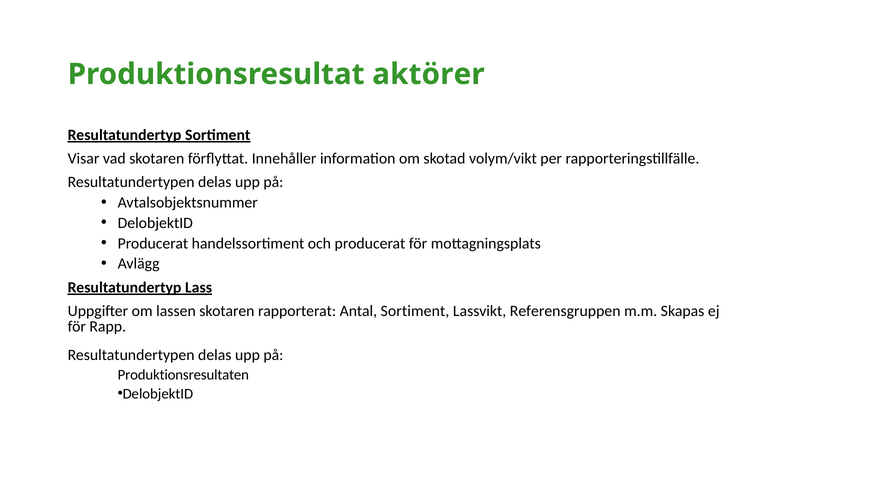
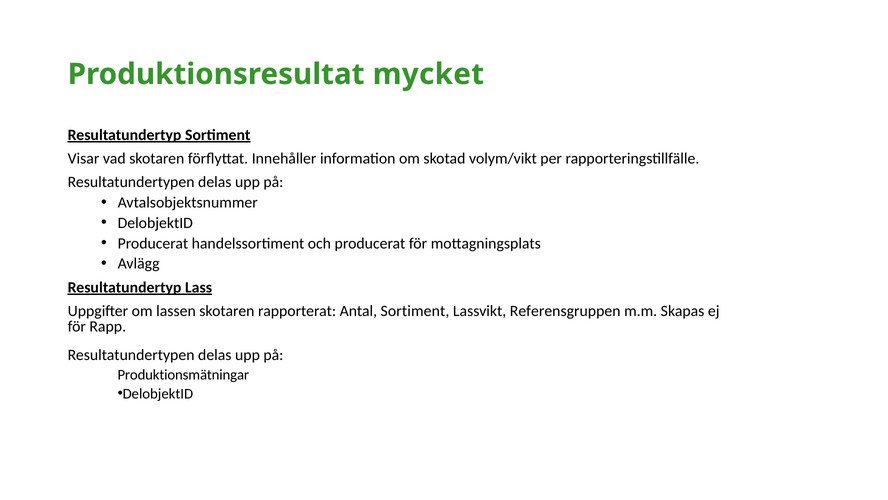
aktörer: aktörer -> mycket
Produktionsresultaten: Produktionsresultaten -> Produktionsmätningar
